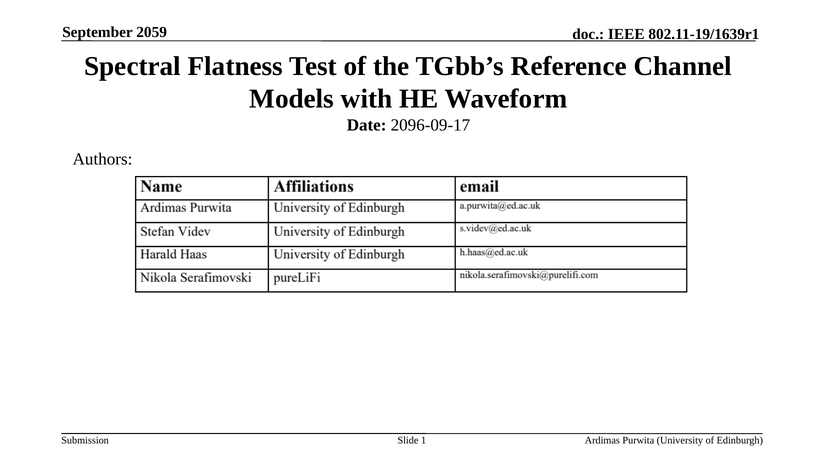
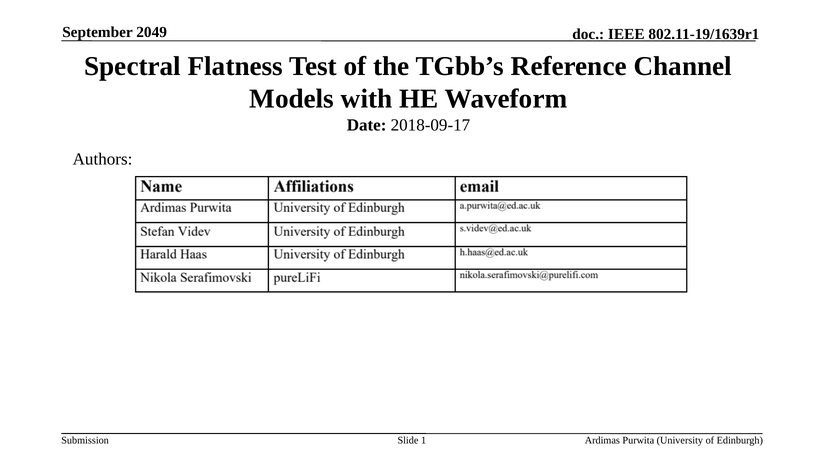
2059: 2059 -> 2049
2096-09-17: 2096-09-17 -> 2018-09-17
